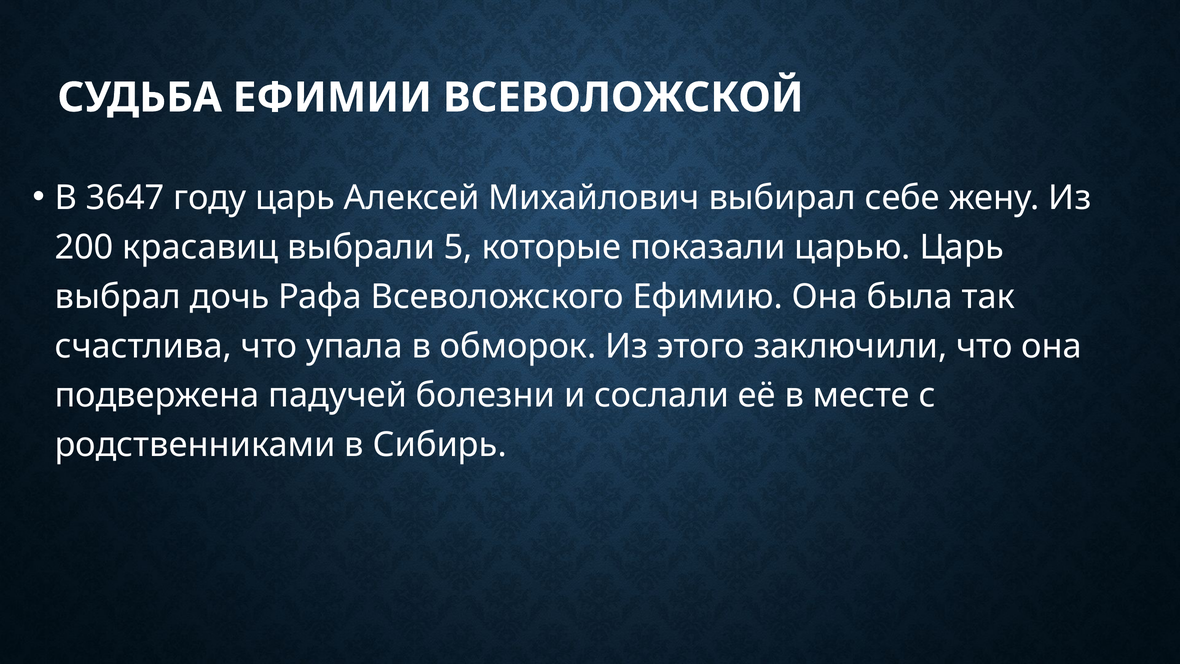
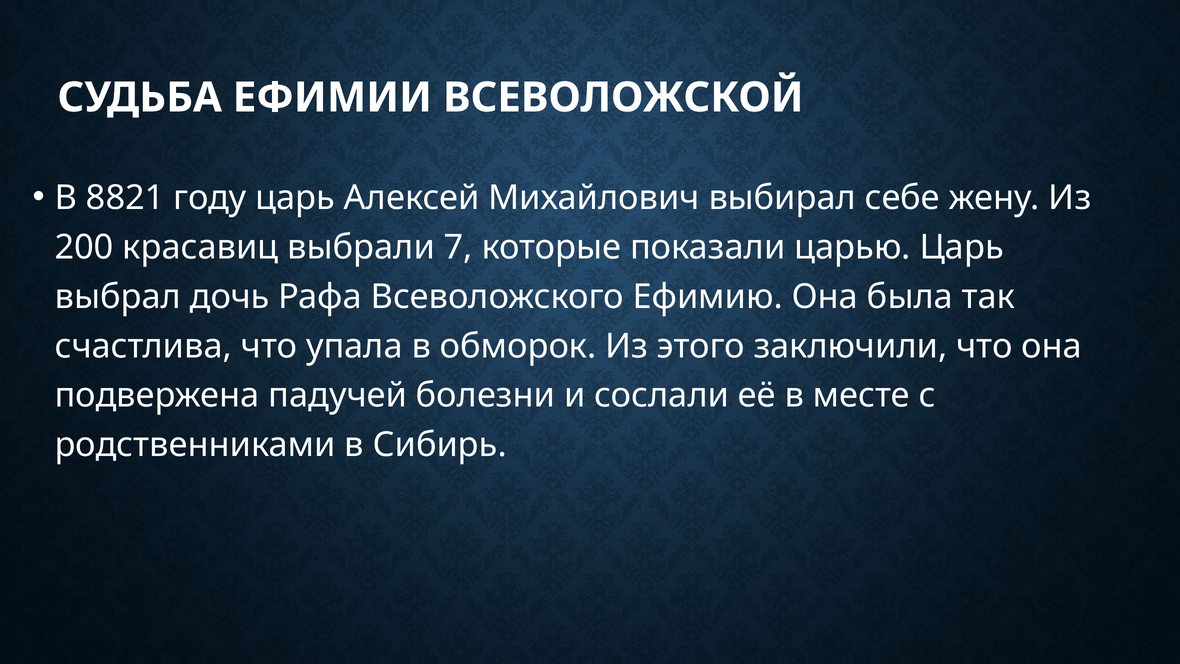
3647: 3647 -> 8821
5: 5 -> 7
